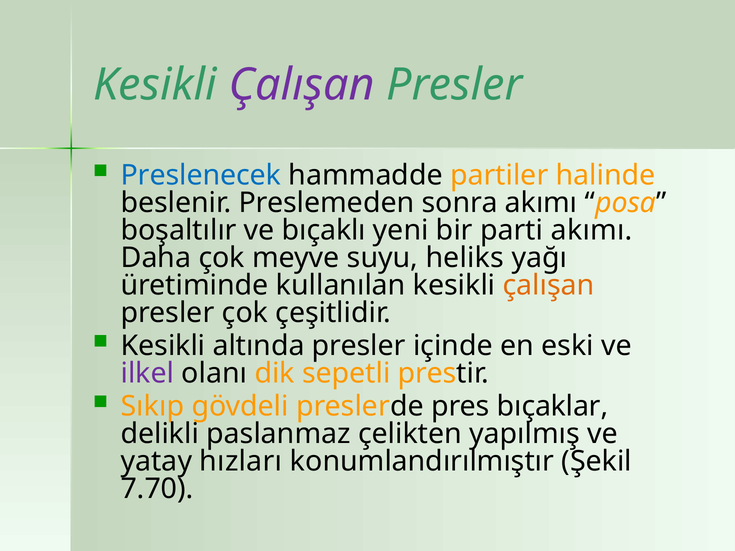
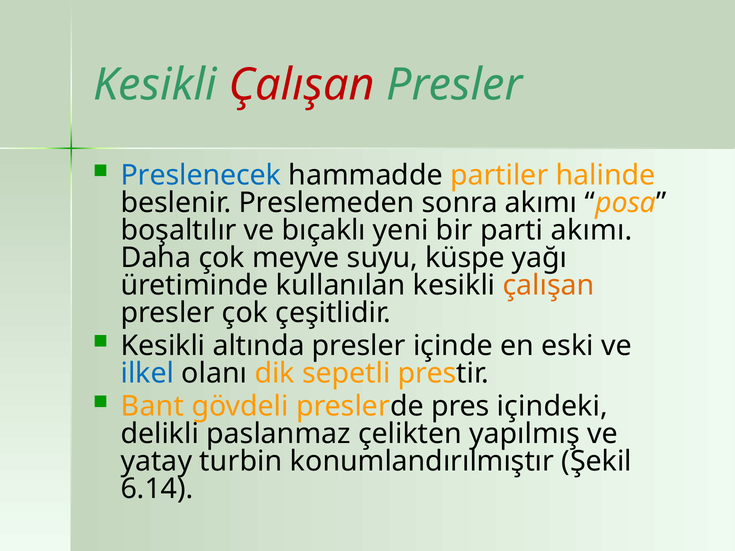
Çalışan at (302, 85) colour: purple -> red
heliks: heliks -> küspe
ilkel colour: purple -> blue
Sıkıp: Sıkıp -> Bant
bıçaklar: bıçaklar -> içindeki
hızları: hızları -> turbin
7.70: 7.70 -> 6.14
